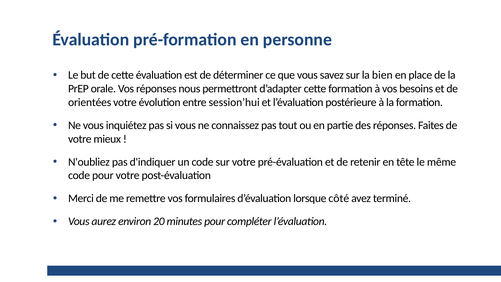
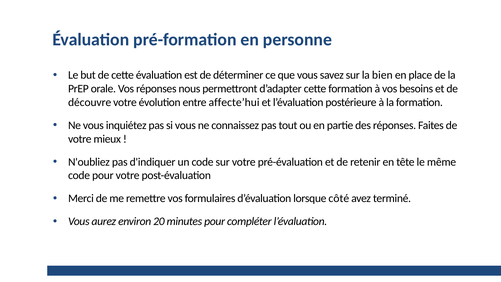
orientées: orientées -> découvre
session’hui: session’hui -> affecte’hui
